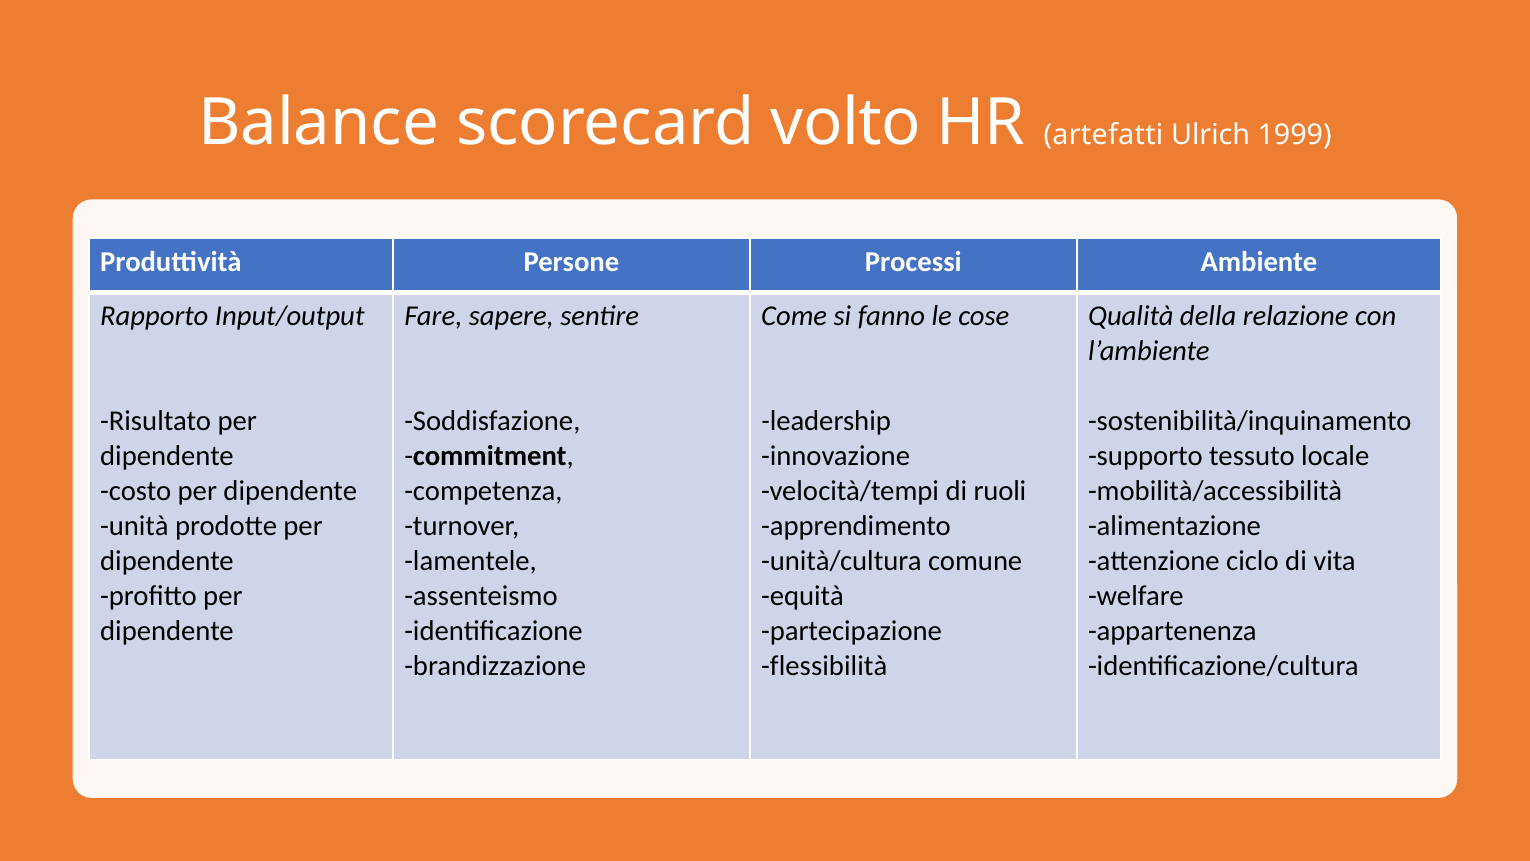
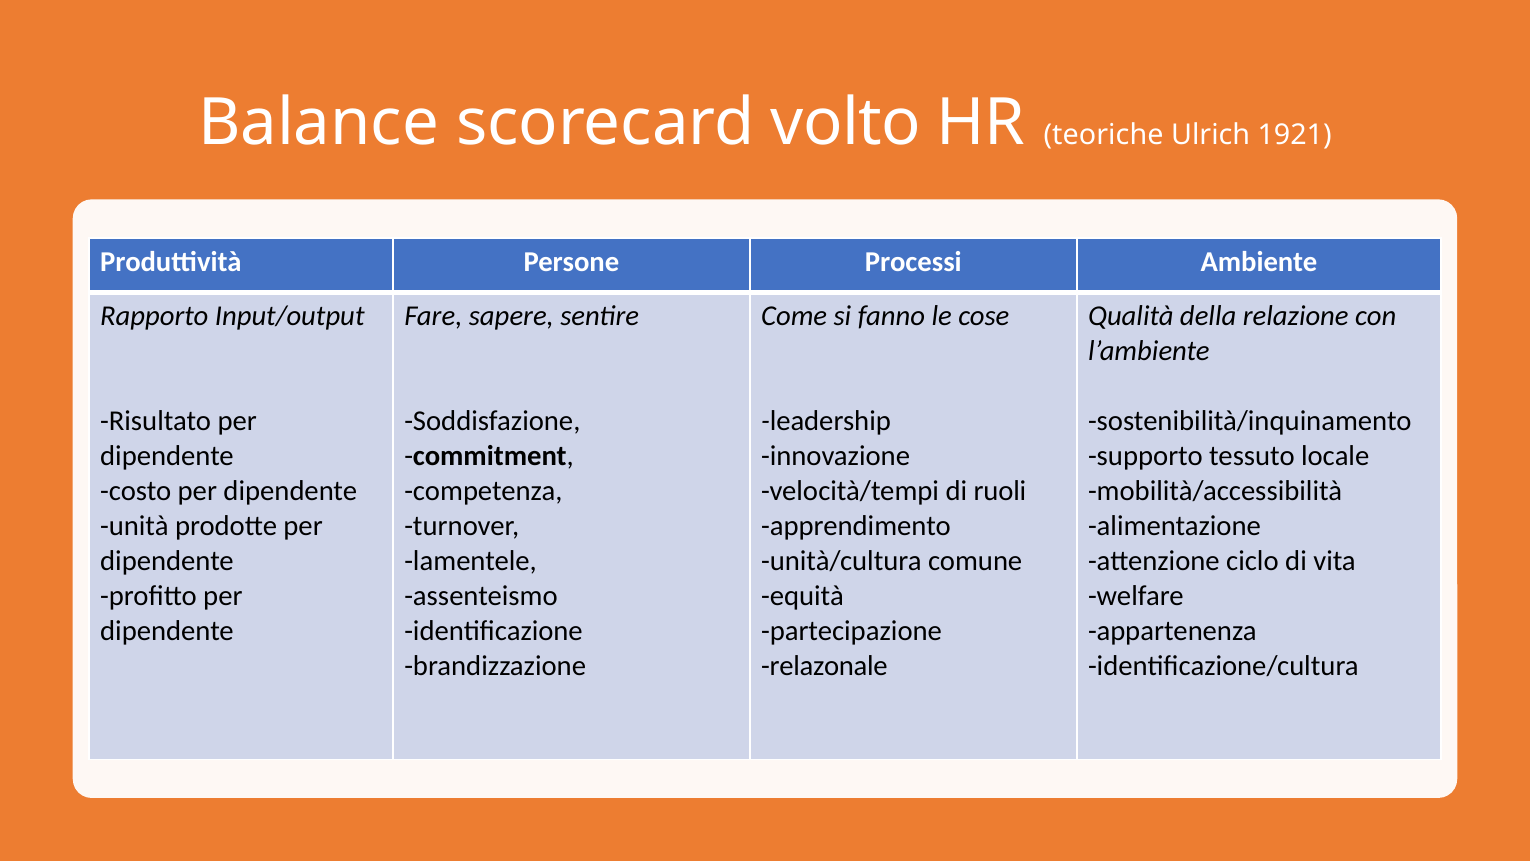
artefatti: artefatti -> teoriche
1999: 1999 -> 1921
flessibilità: flessibilità -> relazonale
